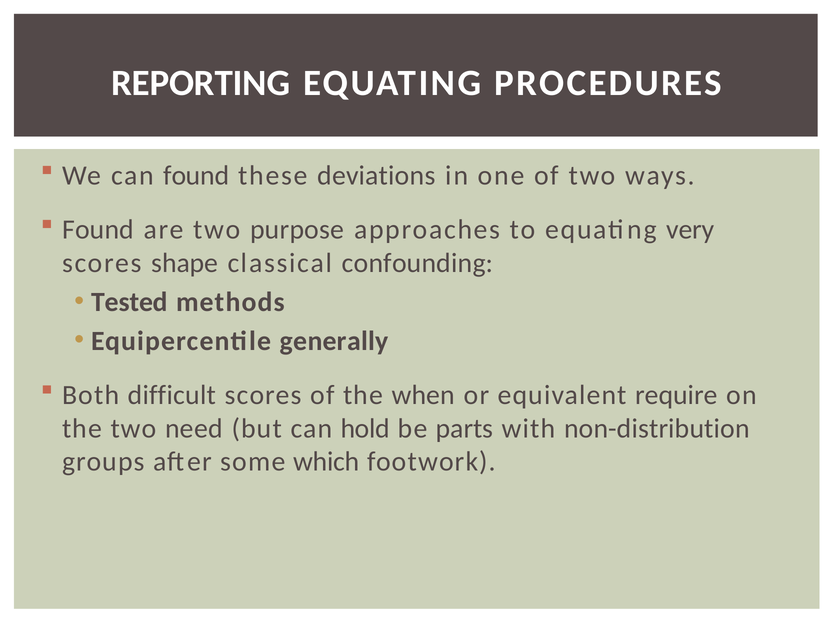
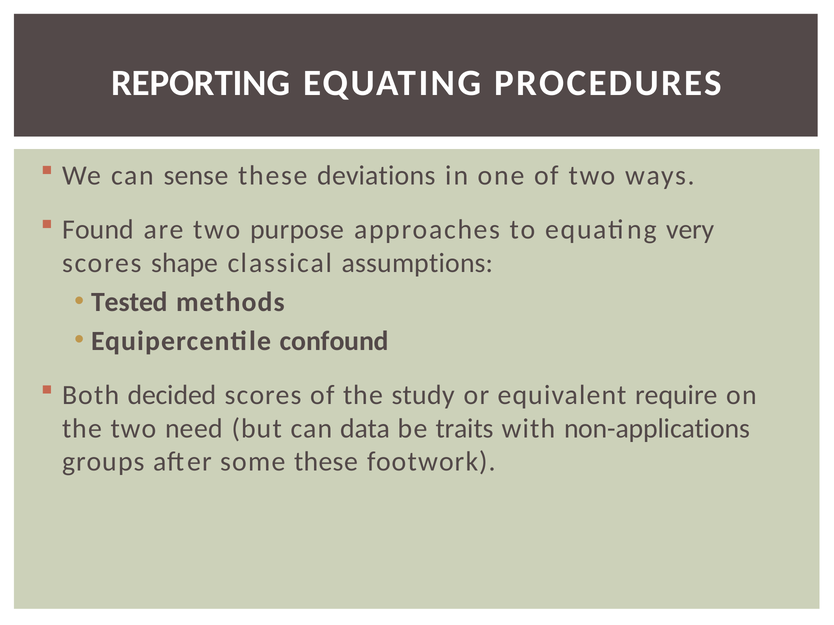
can found: found -> sense
confounding: confounding -> assumptions
generally: generally -> confound
difficult: difficult -> decided
when: when -> study
hold: hold -> data
parts: parts -> traits
non-distribution: non-distribution -> non-applications
some which: which -> these
